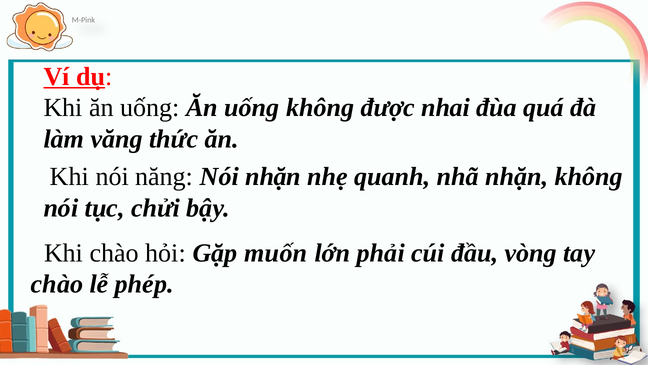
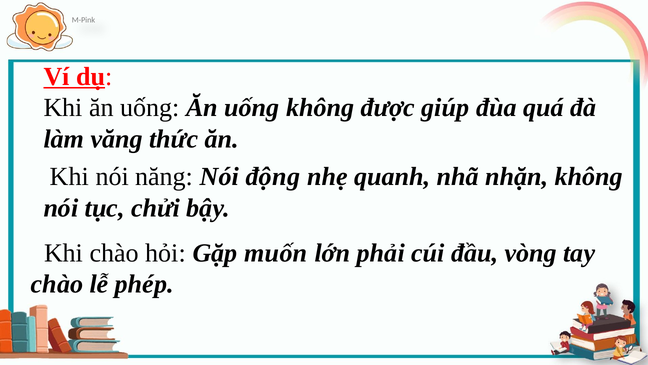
nhai: nhai -> giúp
Nói nhặn: nhặn -> động
